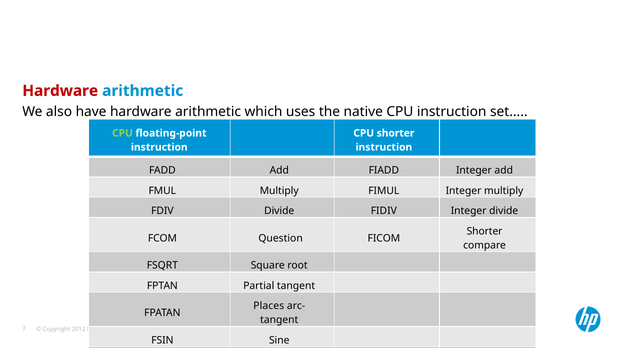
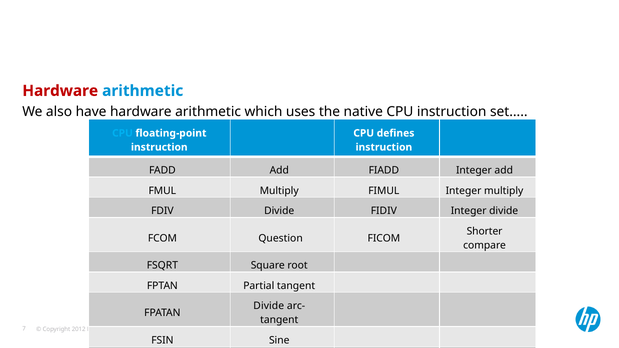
CPU at (122, 133) colour: light green -> light blue
CPU shorter: shorter -> defines
Places at (269, 306): Places -> Divide
